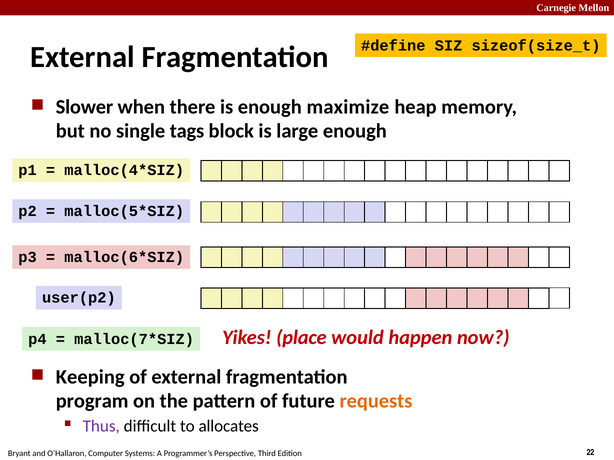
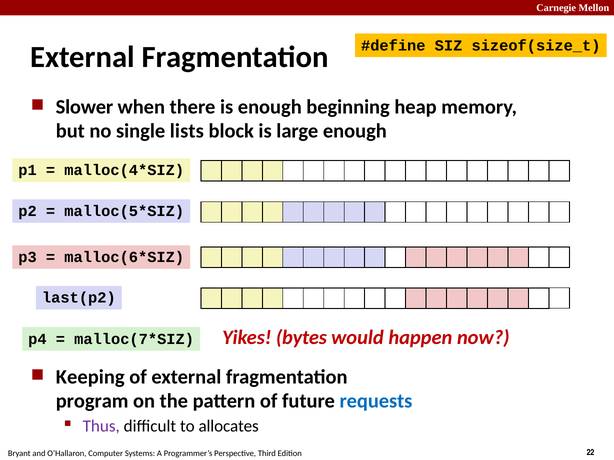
maximize: maximize -> beginning
tags: tags -> lists
user(p2: user(p2 -> last(p2
place: place -> bytes
requests colour: orange -> blue
